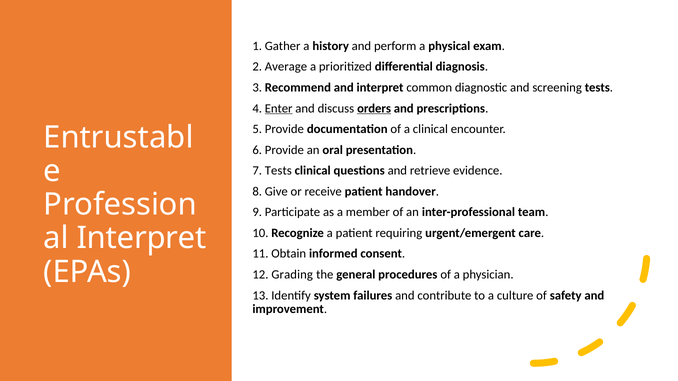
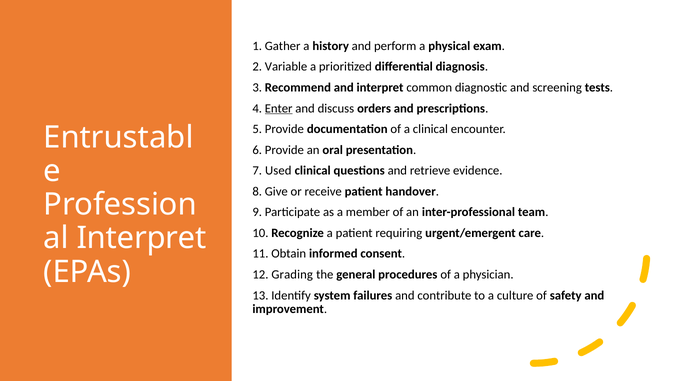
Average: Average -> Variable
orders underline: present -> none
7 Tests: Tests -> Used
